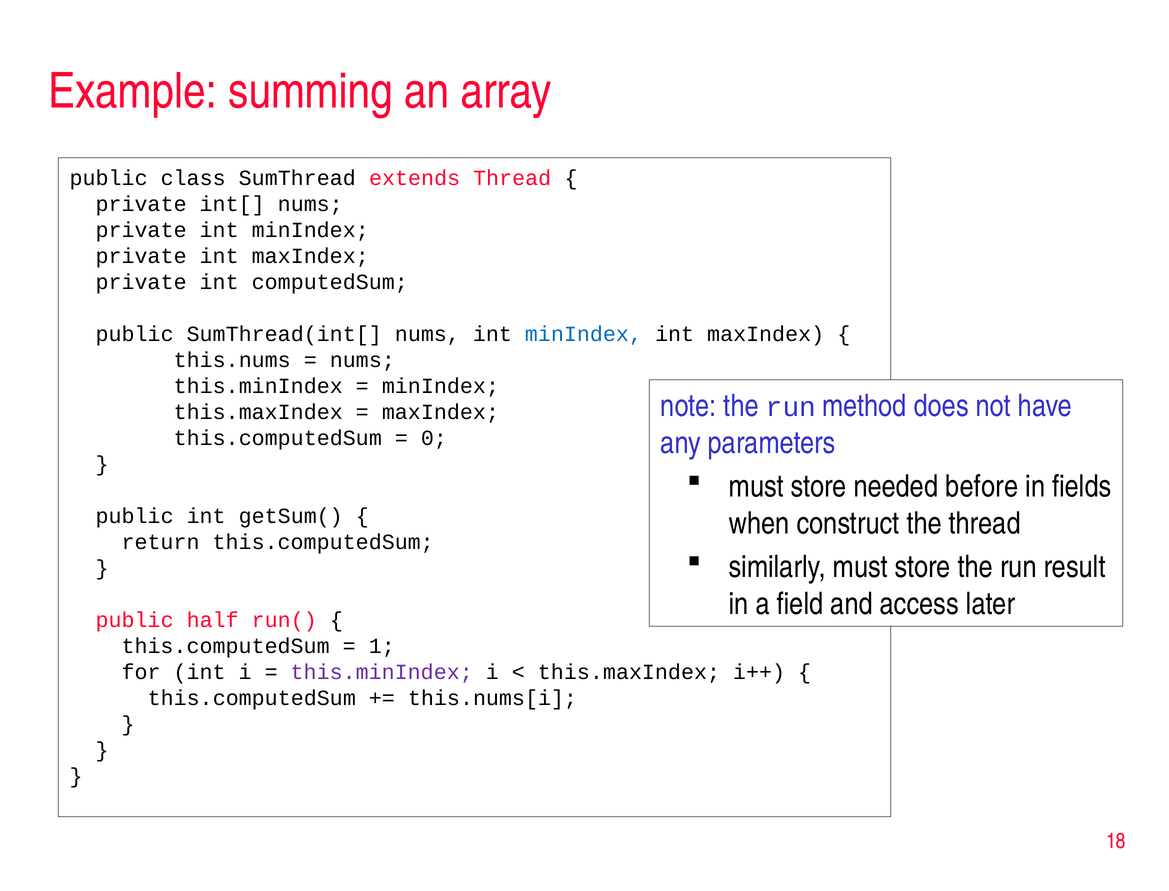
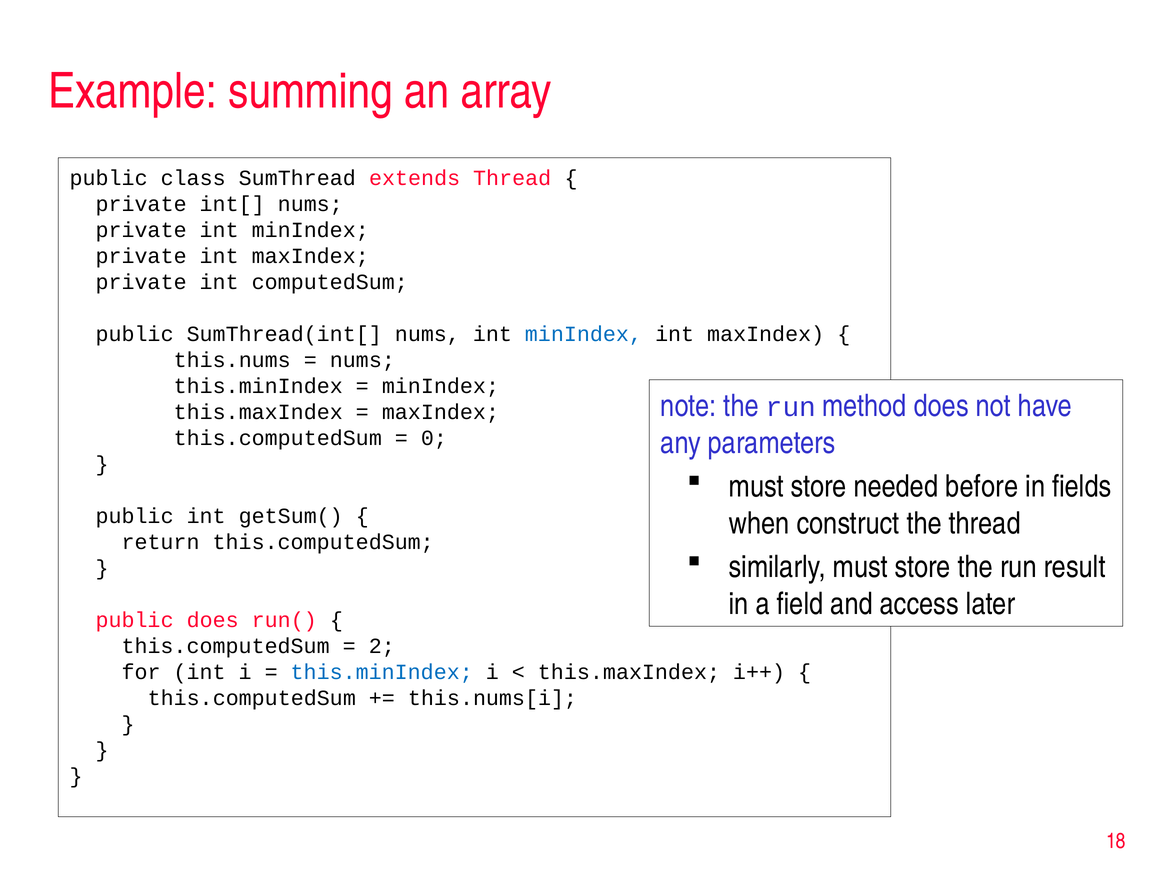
public half: half -> does
1: 1 -> 2
this.minIndex at (382, 672) colour: purple -> blue
